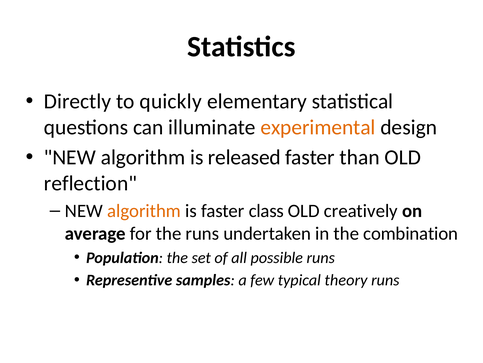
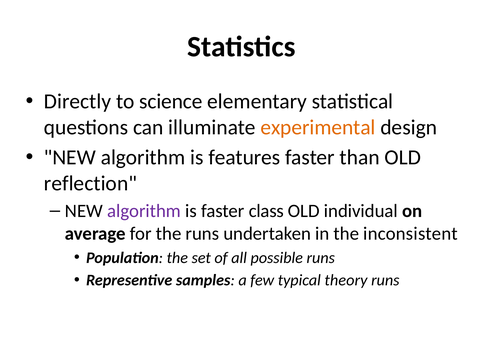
quickly: quickly -> science
released: released -> features
algorithm at (144, 211) colour: orange -> purple
creatively: creatively -> individual
combination: combination -> inconsistent
